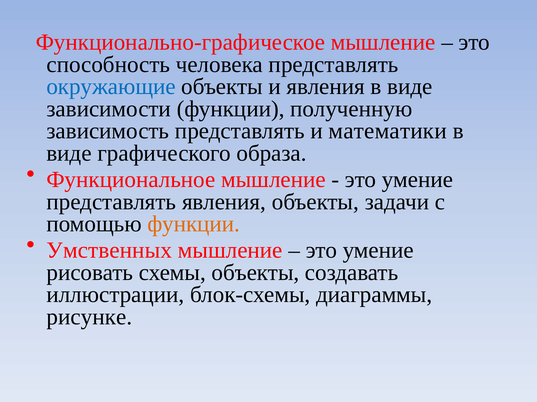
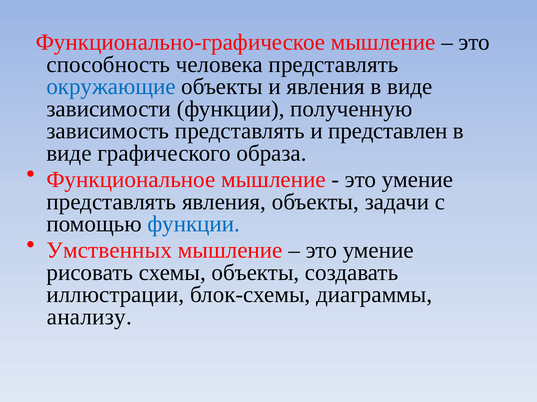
математики: математики -> представлен
функции at (194, 224) colour: orange -> blue
рисунке: рисунке -> анализу
